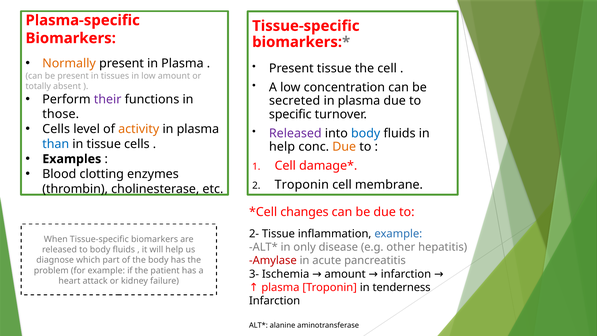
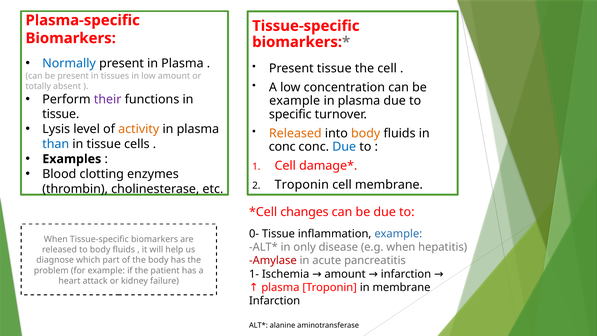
Normally colour: orange -> blue
secreted at (295, 101): secreted -> example
those at (61, 114): those -> tissue
Cells at (56, 129): Cells -> Lysis
Released at (295, 133) colour: purple -> orange
body at (366, 133) colour: blue -> orange
help at (282, 147): help -> conc
Due at (344, 147) colour: orange -> blue
2-: 2- -> 0-
e.g other: other -> when
3-: 3- -> 1-
in tenderness: tenderness -> membrane
